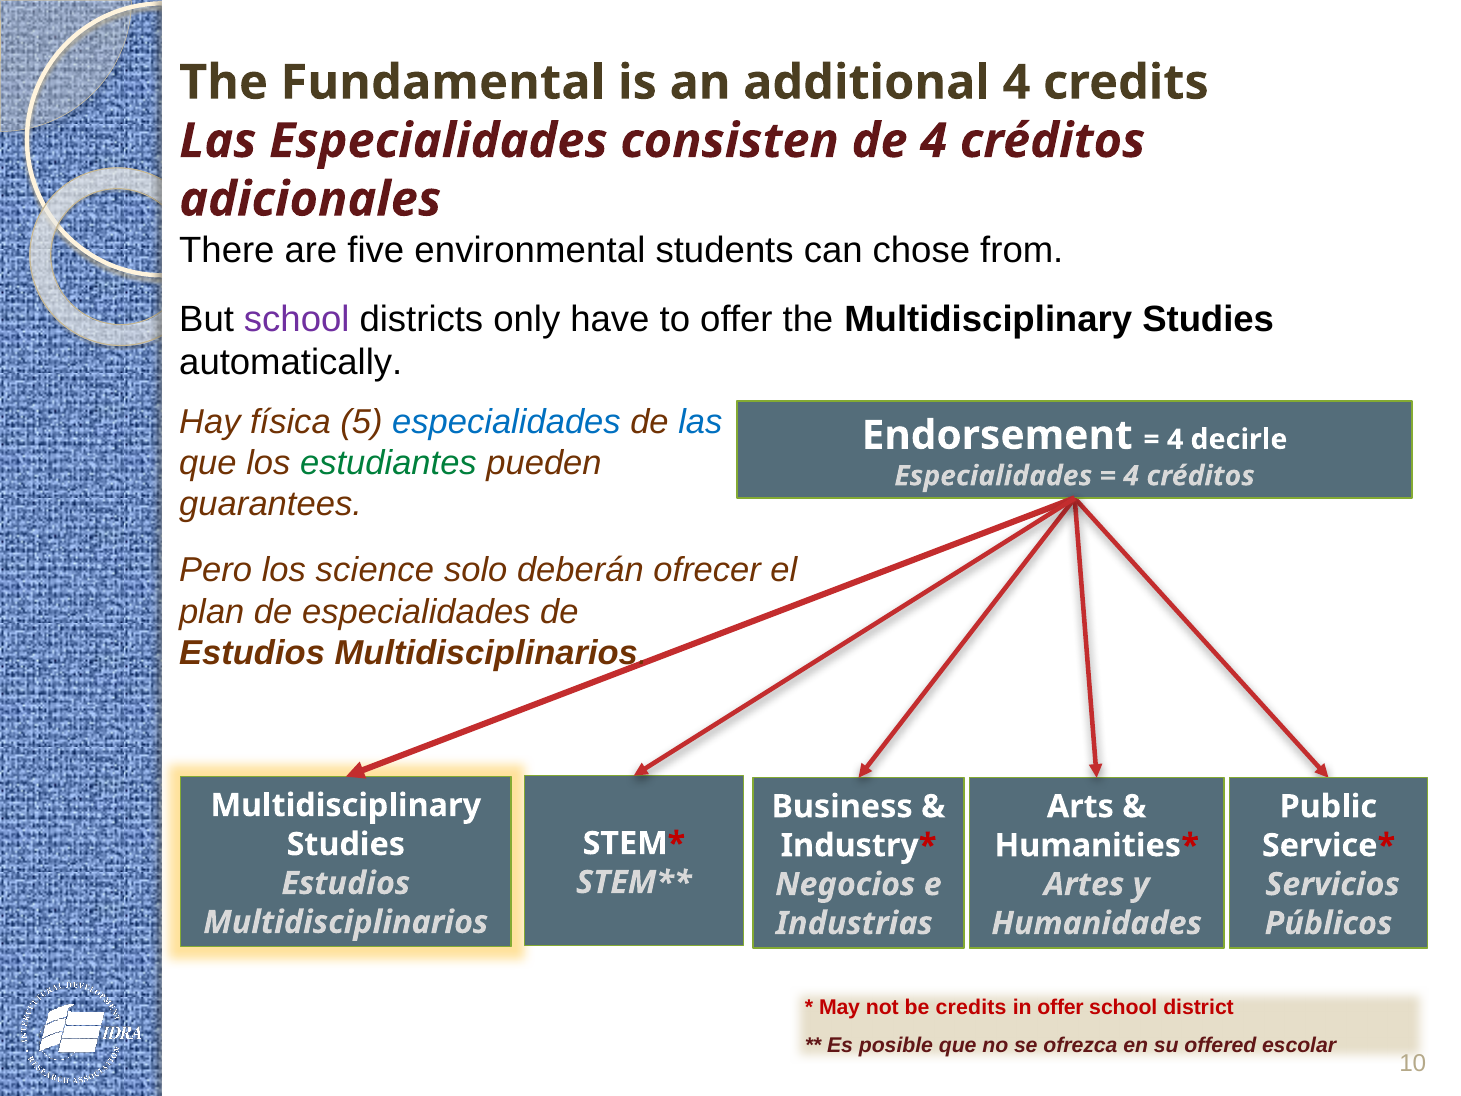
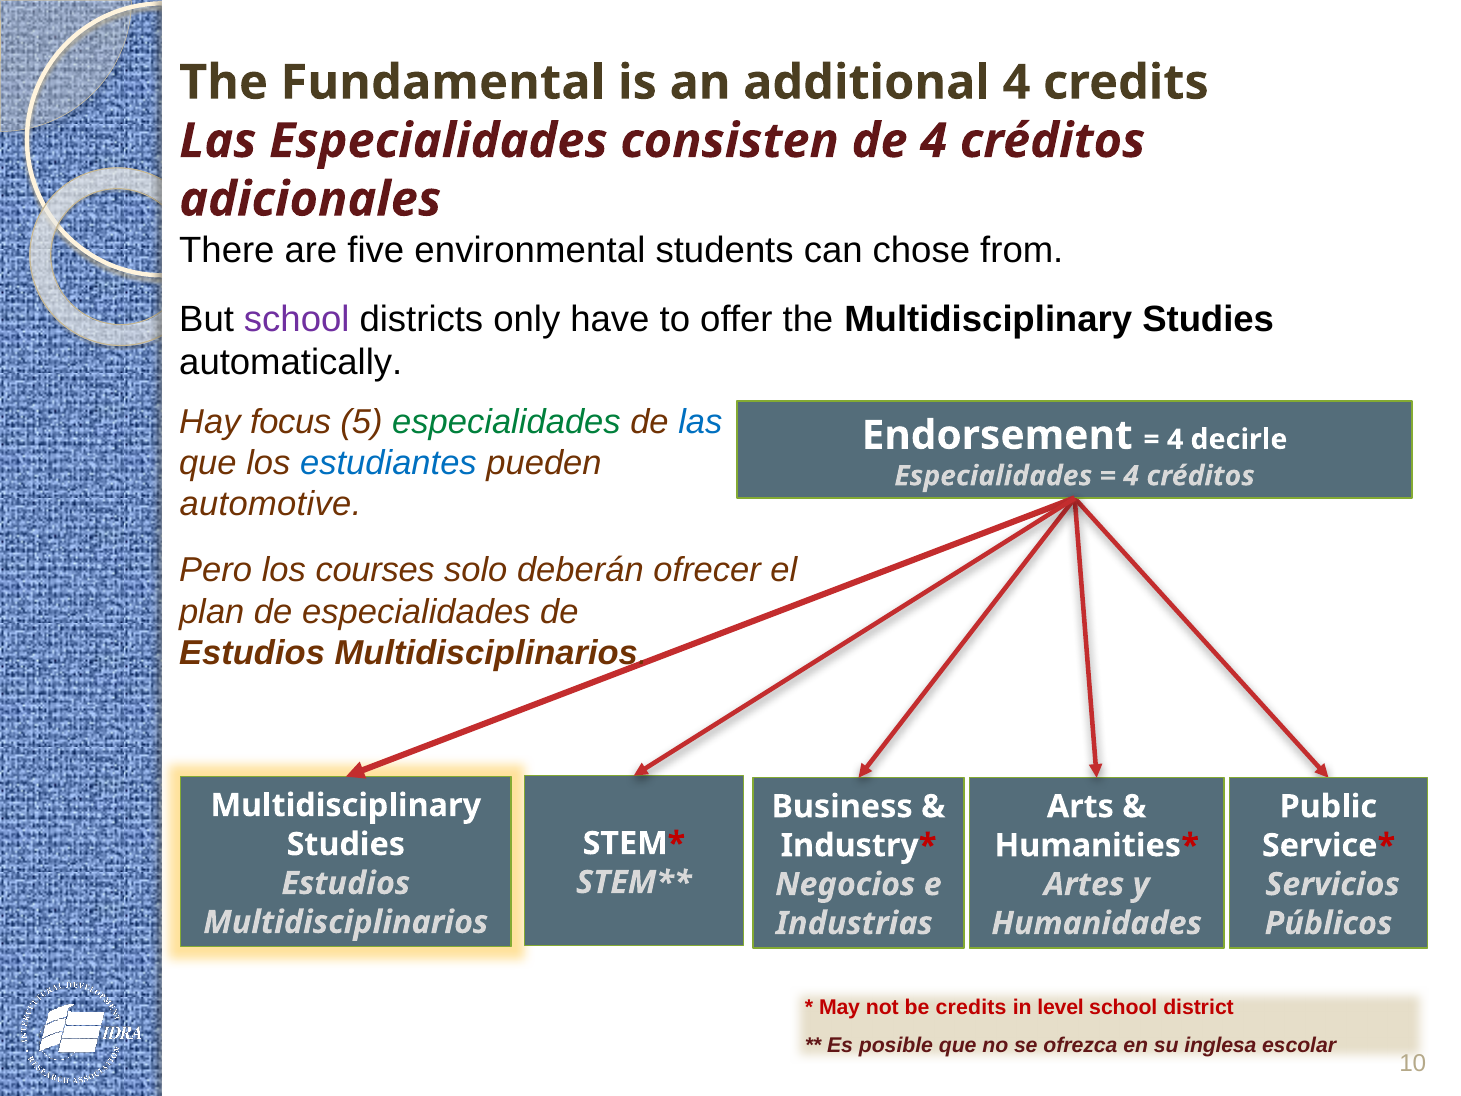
física: física -> focus
especialidades at (506, 422) colour: blue -> green
estudiantes colour: green -> blue
guarantees: guarantees -> automotive
science: science -> courses
in offer: offer -> level
offered: offered -> inglesa
